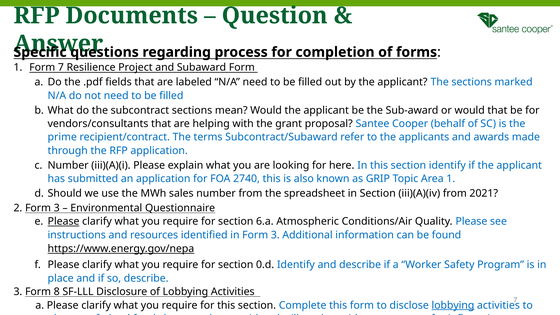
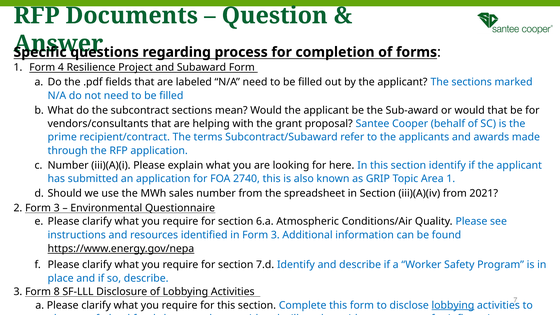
Form 7: 7 -> 4
Please at (64, 222) underline: present -> none
0.d: 0.d -> 7.d
